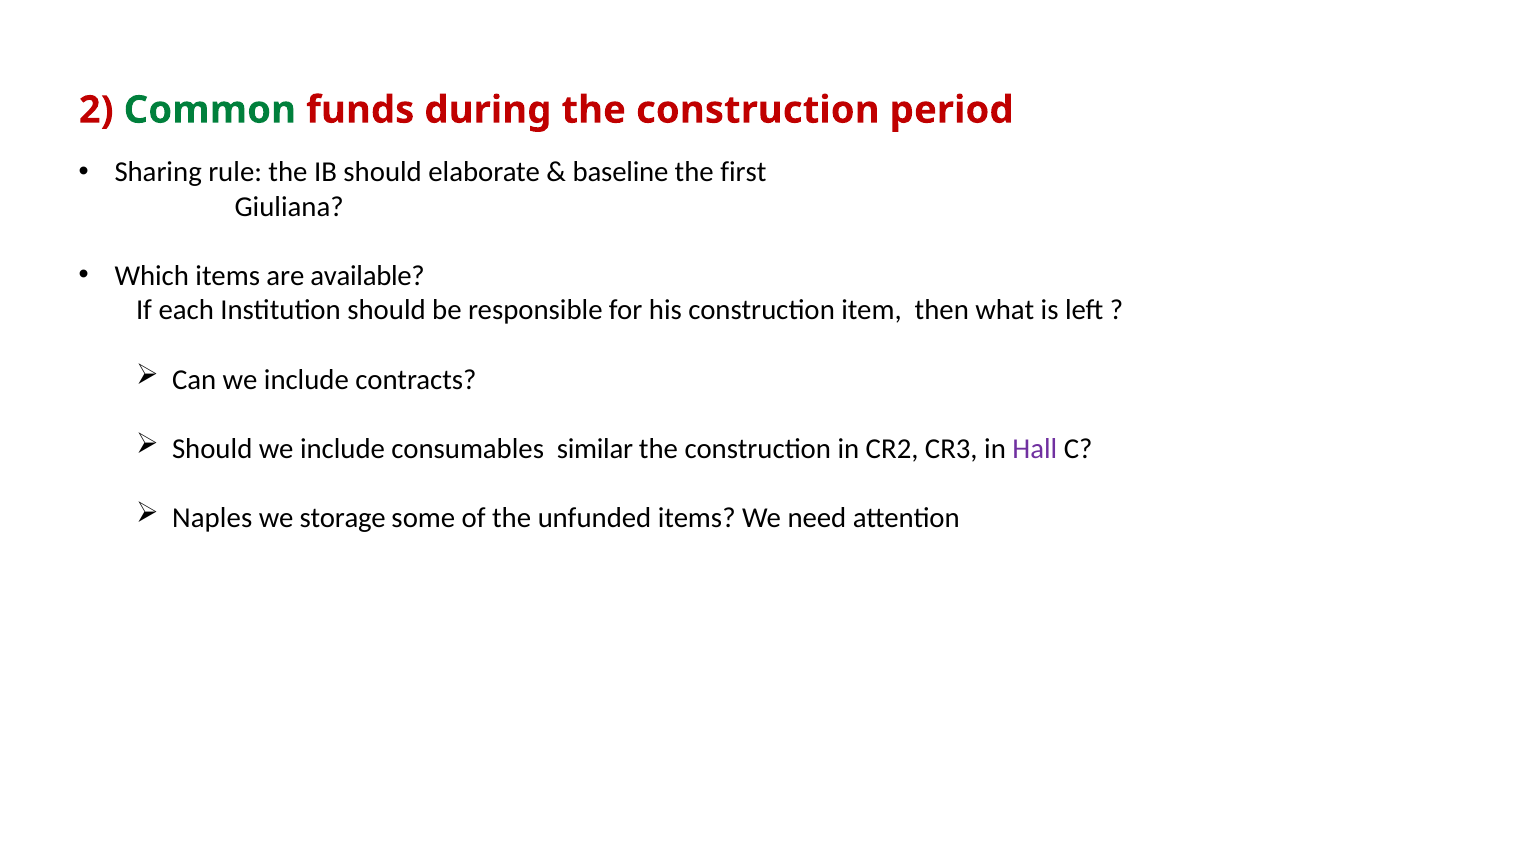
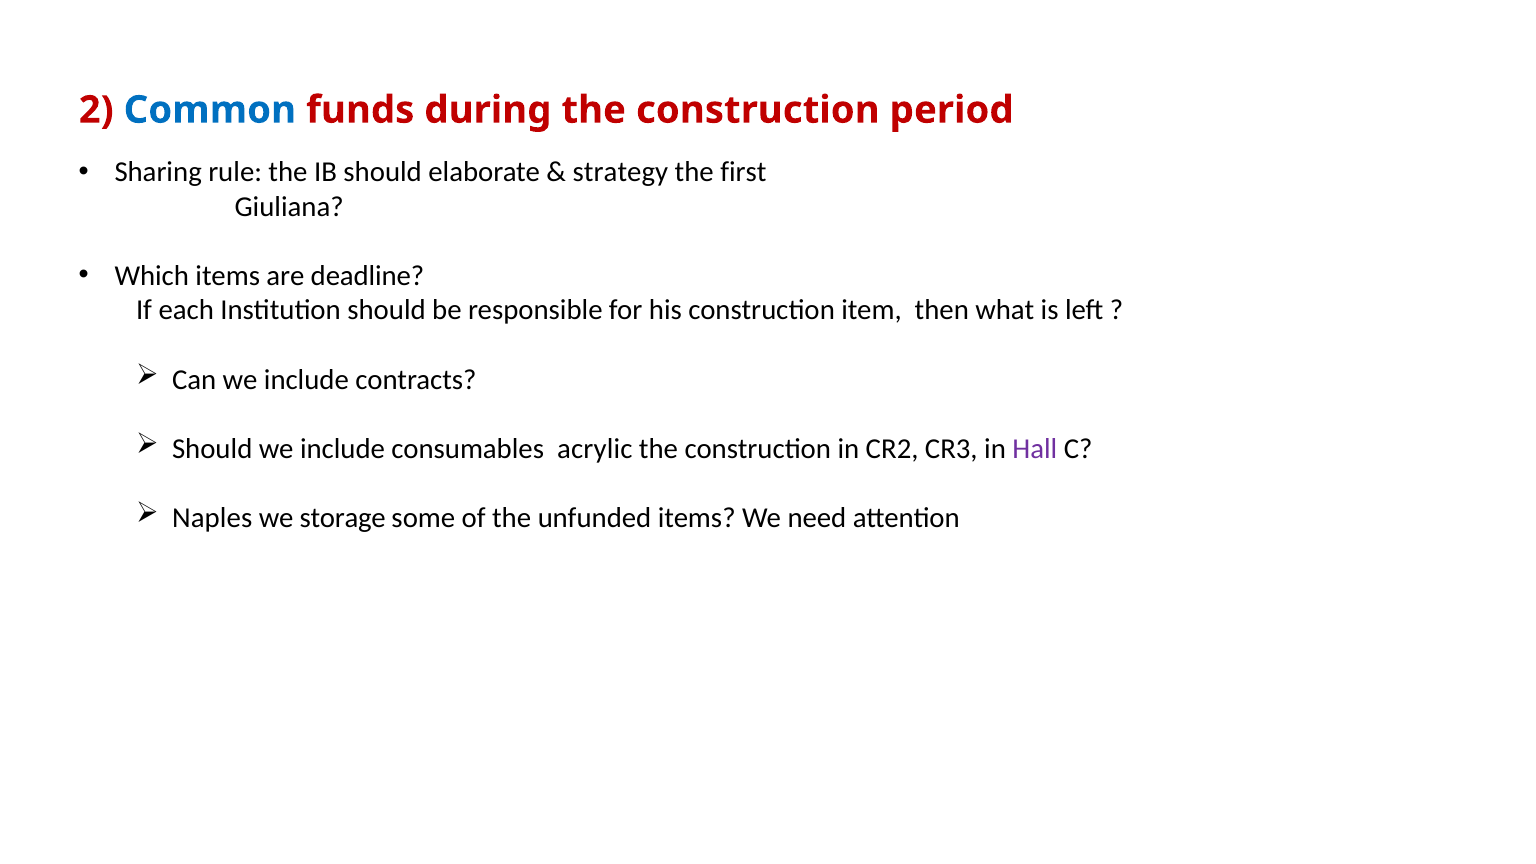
Common colour: green -> blue
baseline: baseline -> strategy
available: available -> deadline
similar: similar -> acrylic
